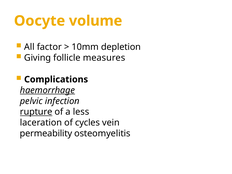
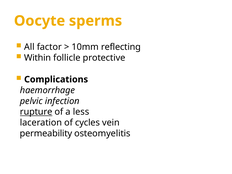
volume: volume -> sperms
depletion: depletion -> reflecting
Giving: Giving -> Within
measures: measures -> protective
haemorrhage underline: present -> none
